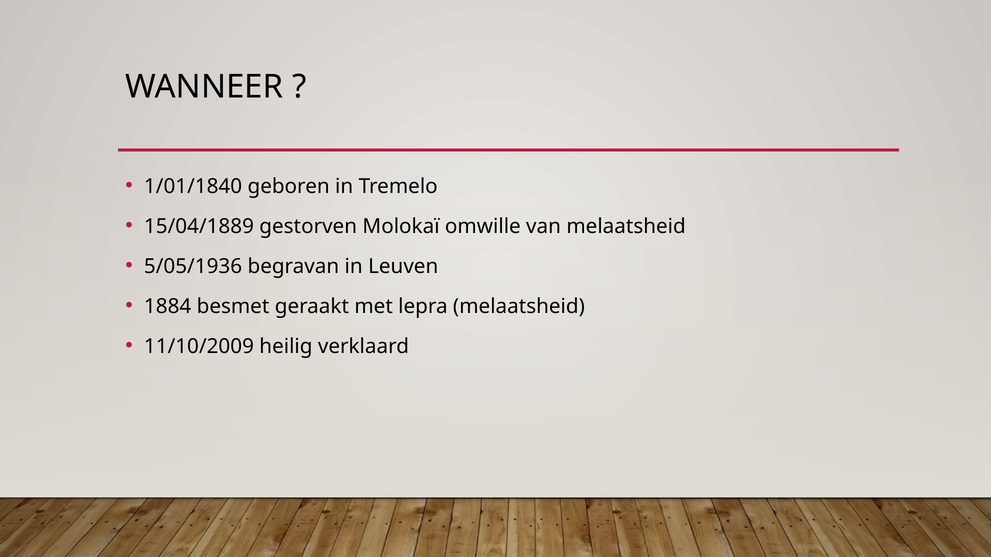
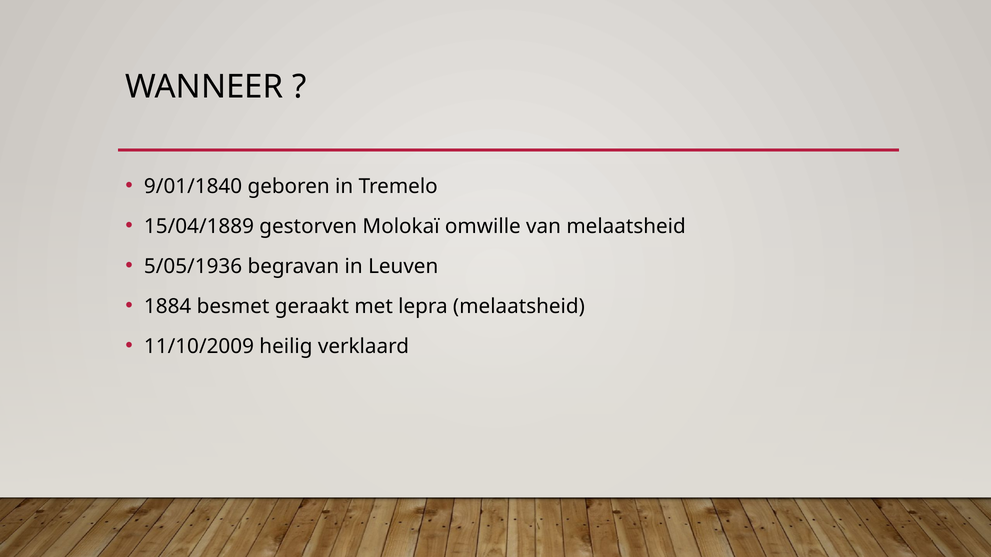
1/01/1840: 1/01/1840 -> 9/01/1840
